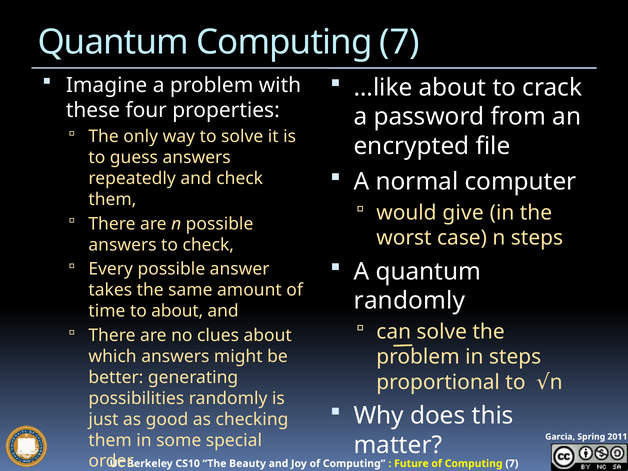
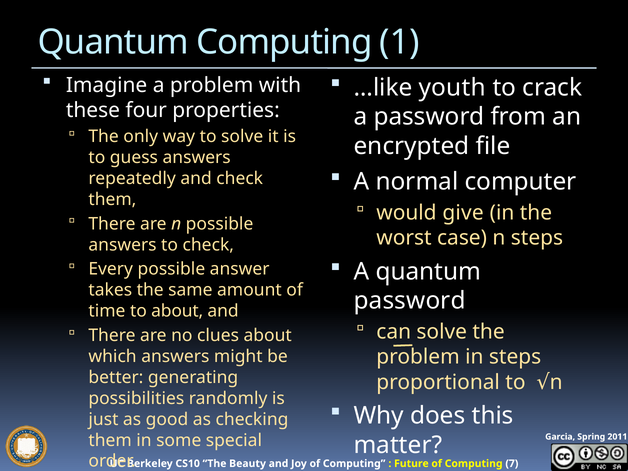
Quantum Computing 7: 7 -> 1
…like about: about -> youth
randomly at (410, 301): randomly -> password
